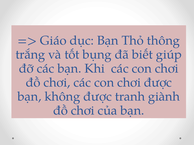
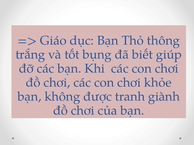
chơi được: được -> khỏe
